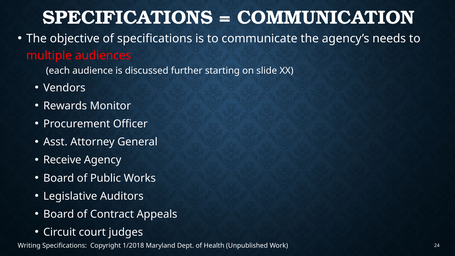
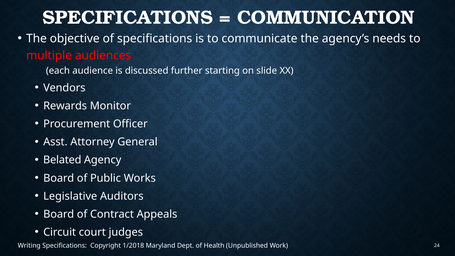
Receive: Receive -> Belated
